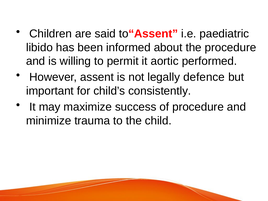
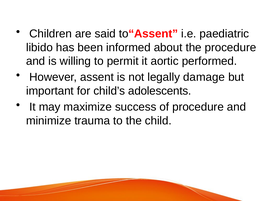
defence: defence -> damage
consistently: consistently -> adolescents
